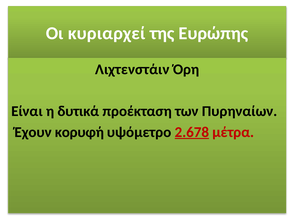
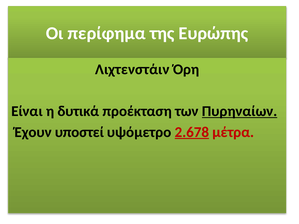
κυριαρχεί: κυριαρχεί -> περίφημα
Πυρηναίων underline: none -> present
κορυφή: κορυφή -> υποστεί
